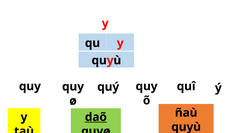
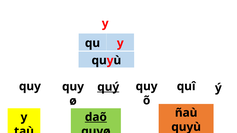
quý underline: none -> present
